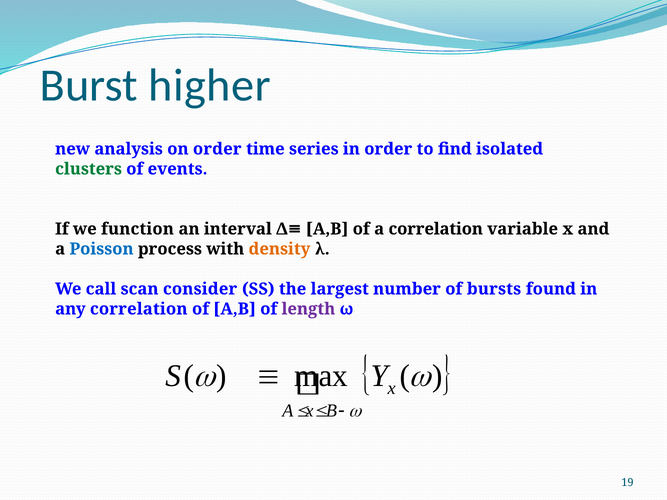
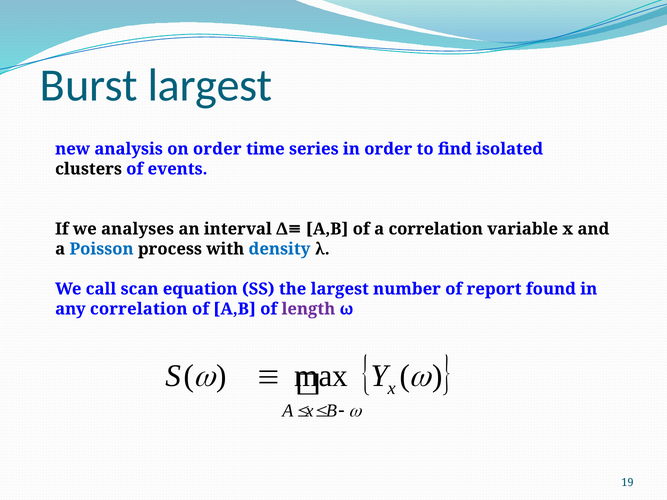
Burst higher: higher -> largest
clusters colour: green -> black
function: function -> analyses
density colour: orange -> blue
consider: consider -> equation
bursts: bursts -> report
